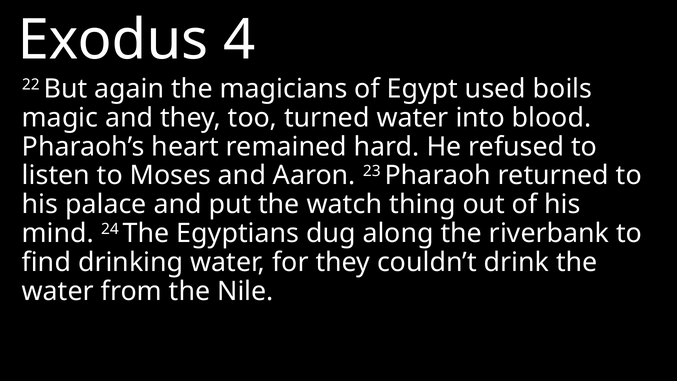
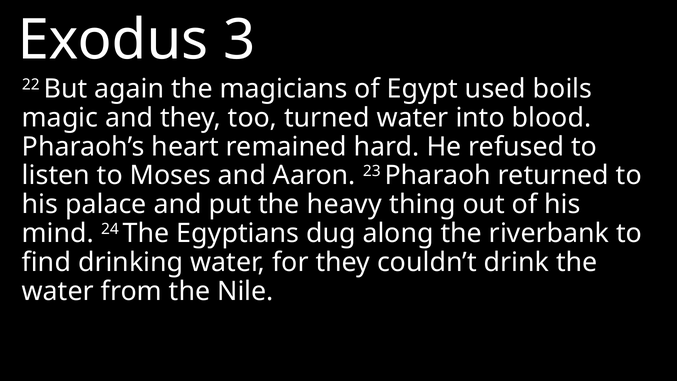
4: 4 -> 3
watch: watch -> heavy
